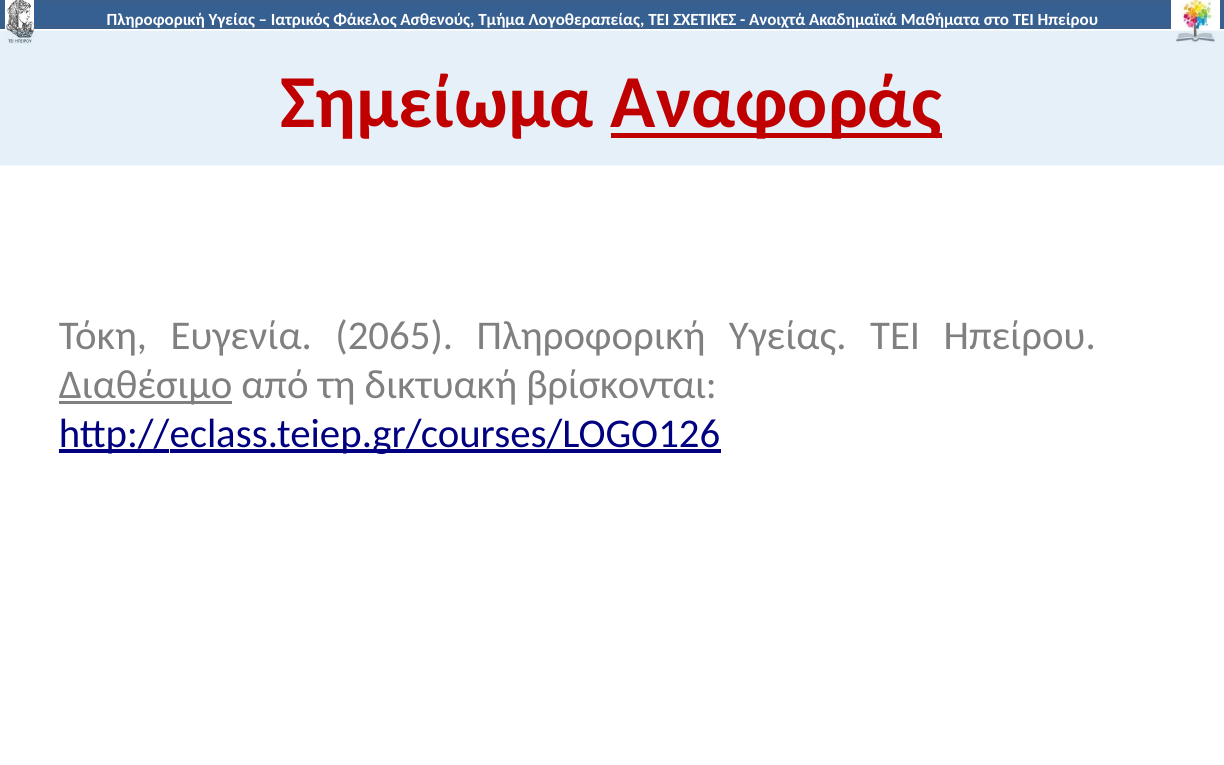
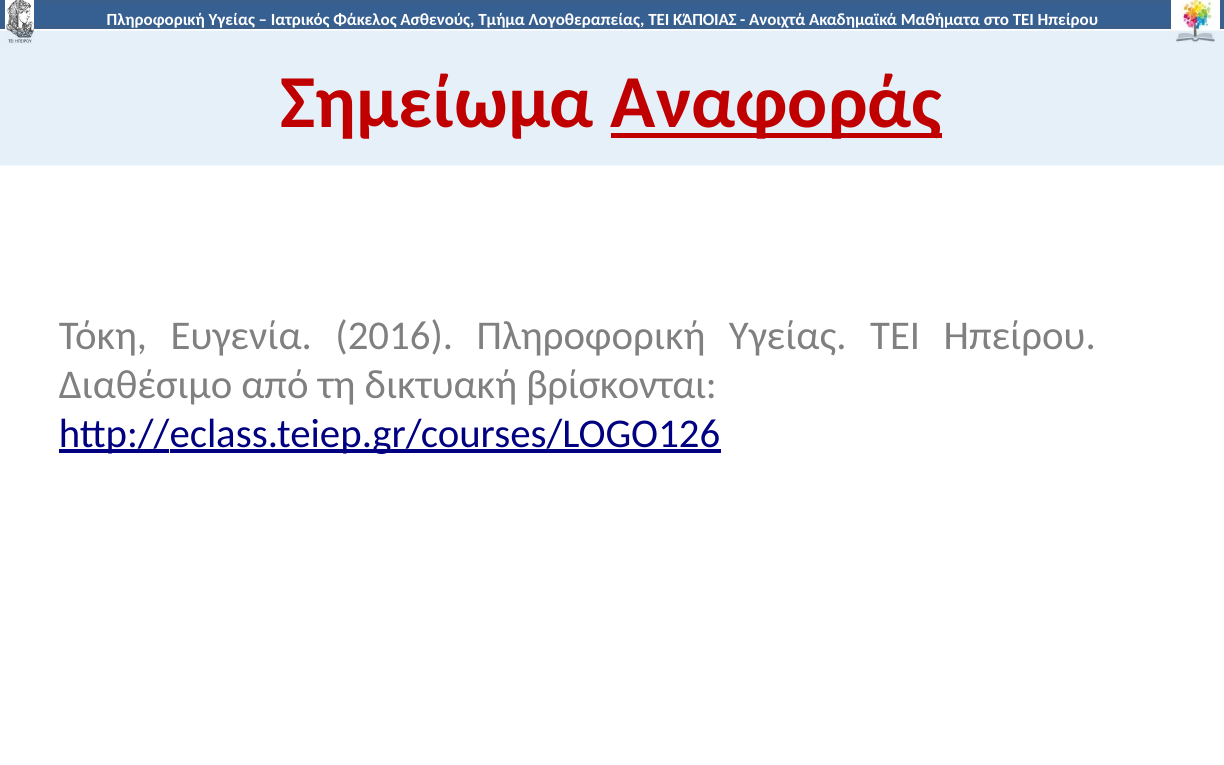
ΣΧΕΤΙΚΈΣ: ΣΧΕΤΙΚΈΣ -> ΚΆΠΟΙΑΣ
2065: 2065 -> 2016
Διαθέσιμο underline: present -> none
